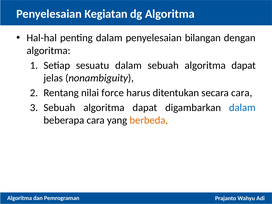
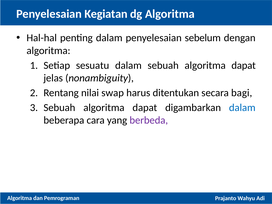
bilangan: bilangan -> sebelum
force: force -> swap
secara cara: cara -> bagi
berbeda colour: orange -> purple
